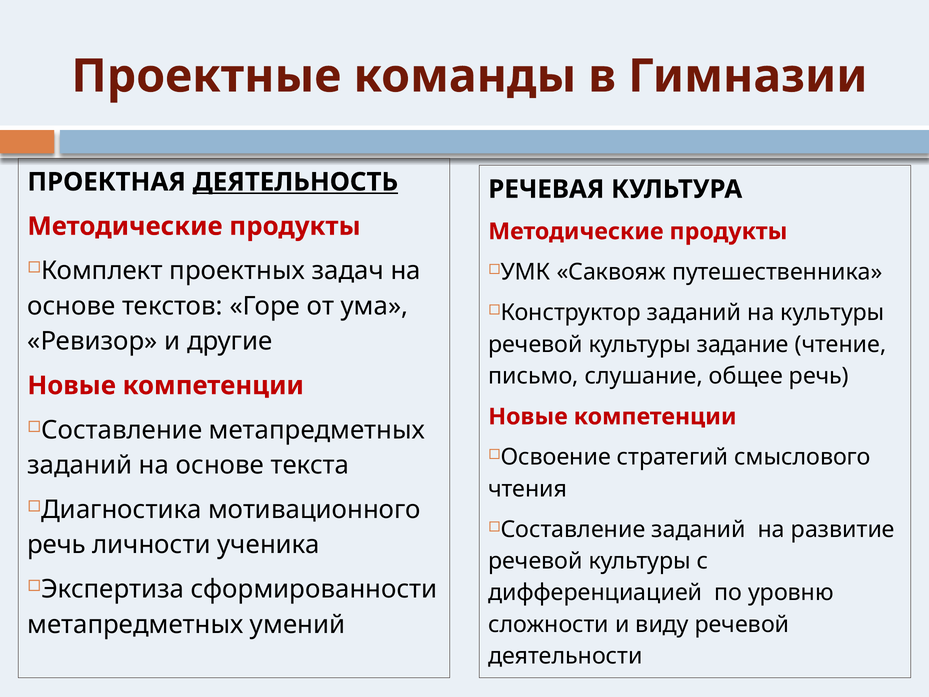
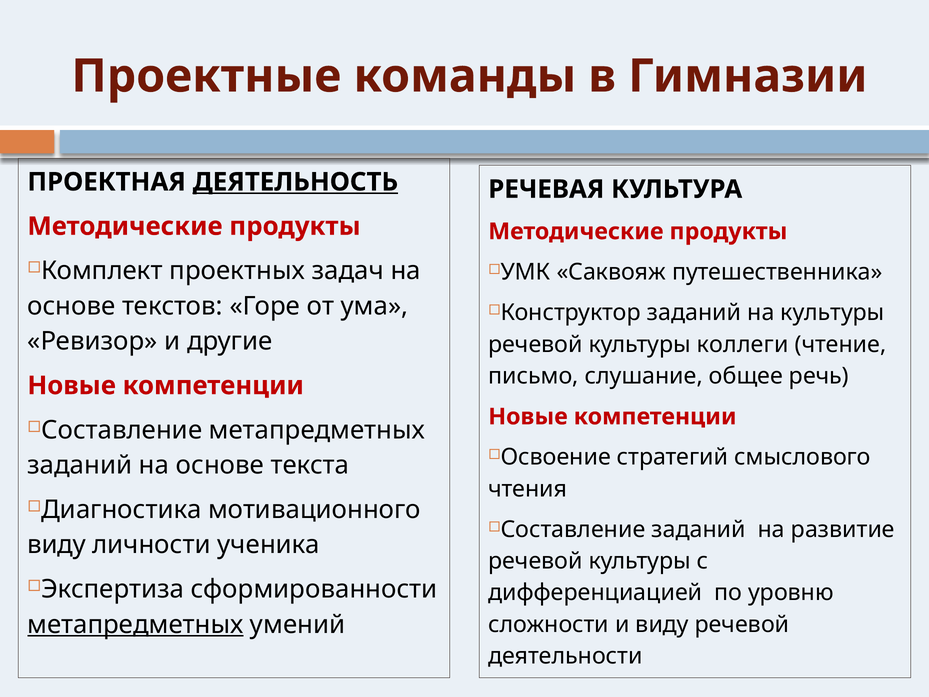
задание: задание -> коллеги
речь at (57, 545): речь -> виду
метапредметных at (135, 624) underline: none -> present
